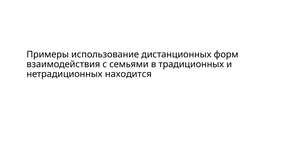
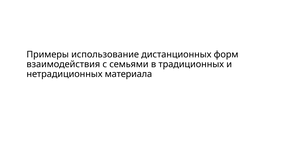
находится: находится -> материала
